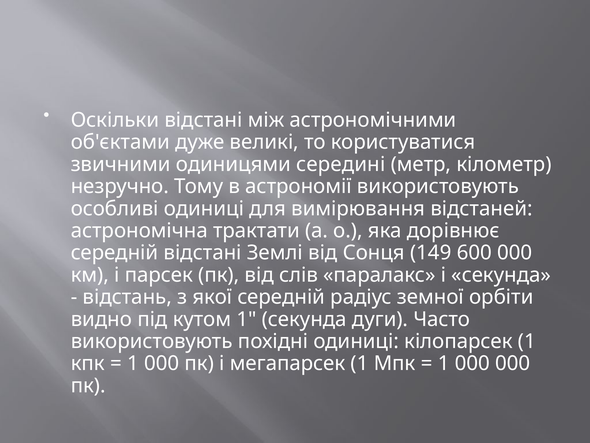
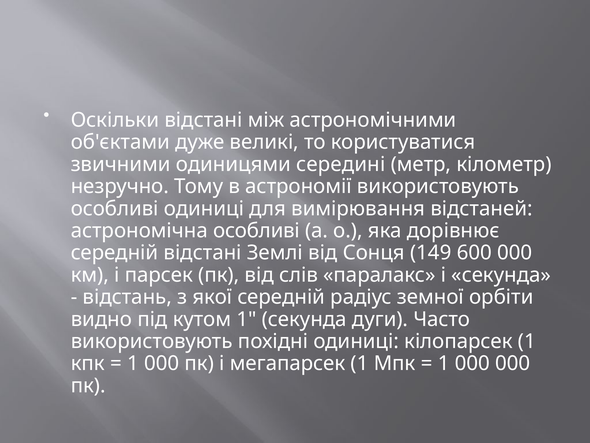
астрономічна трактати: трактати -> особливі
